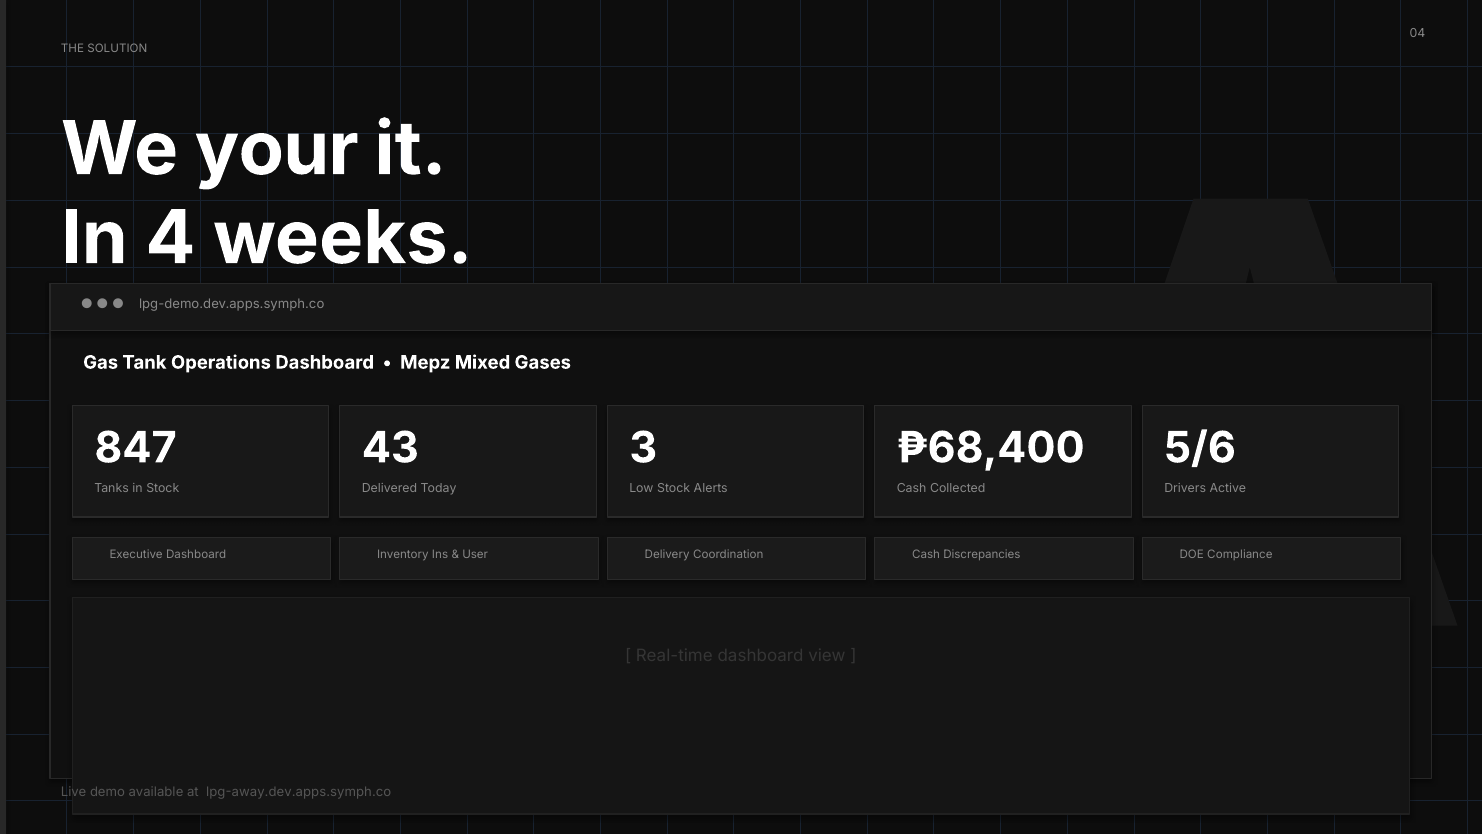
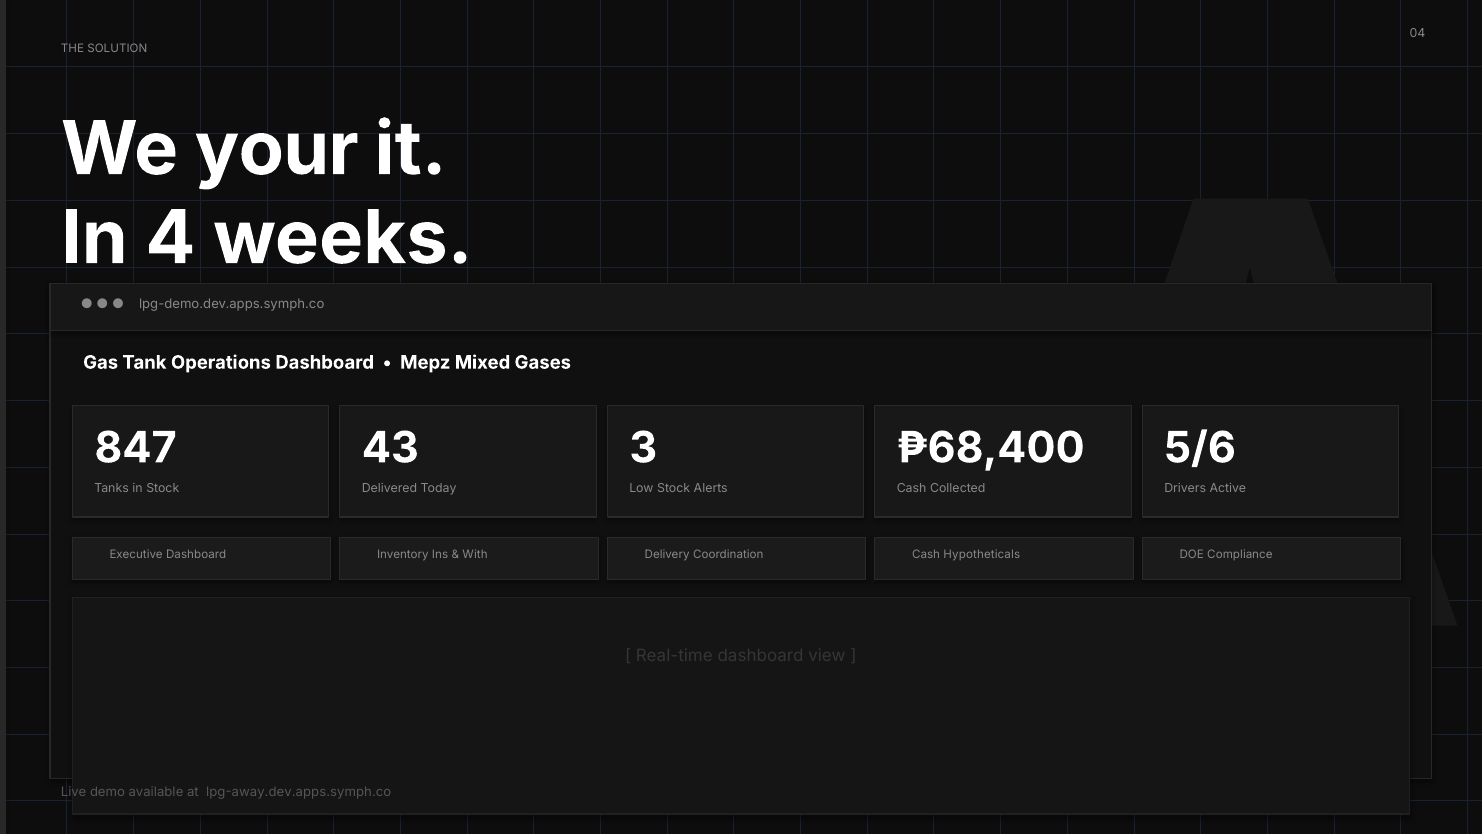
User: User -> With
Discrepancies: Discrepancies -> Hypotheticals
